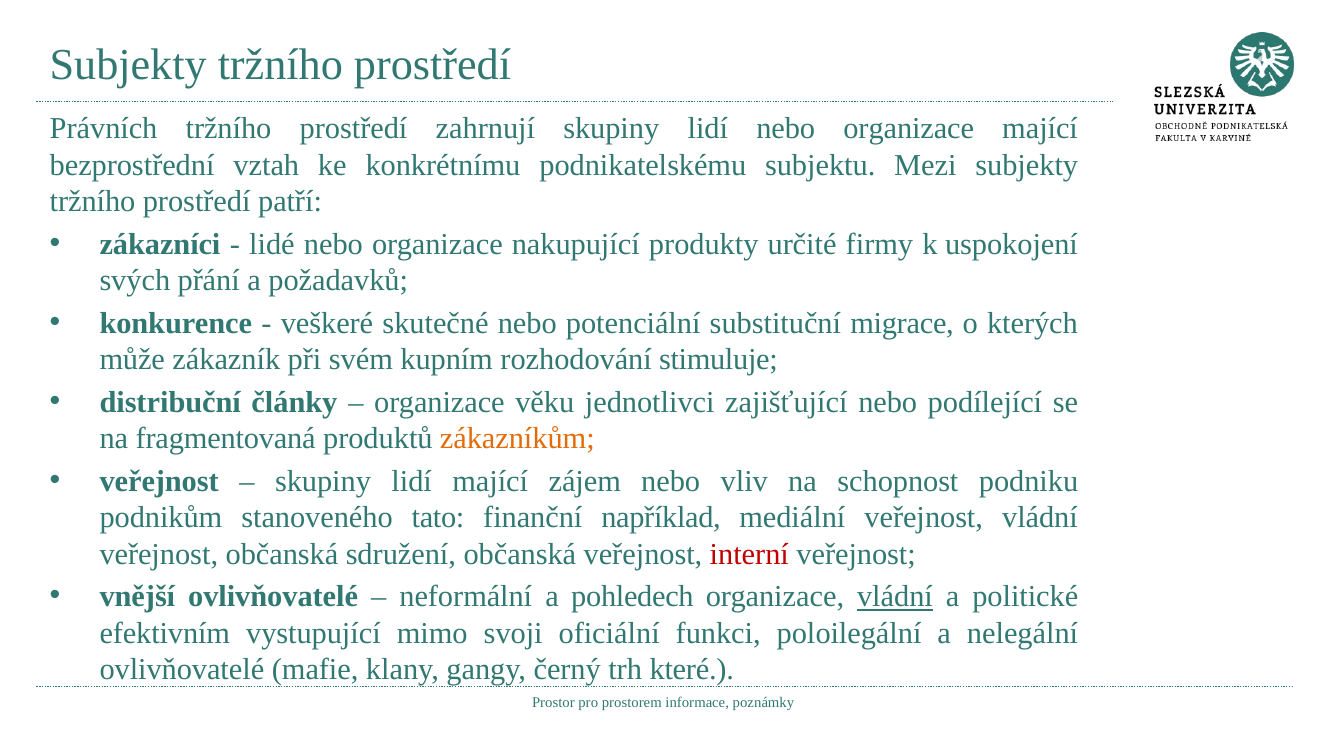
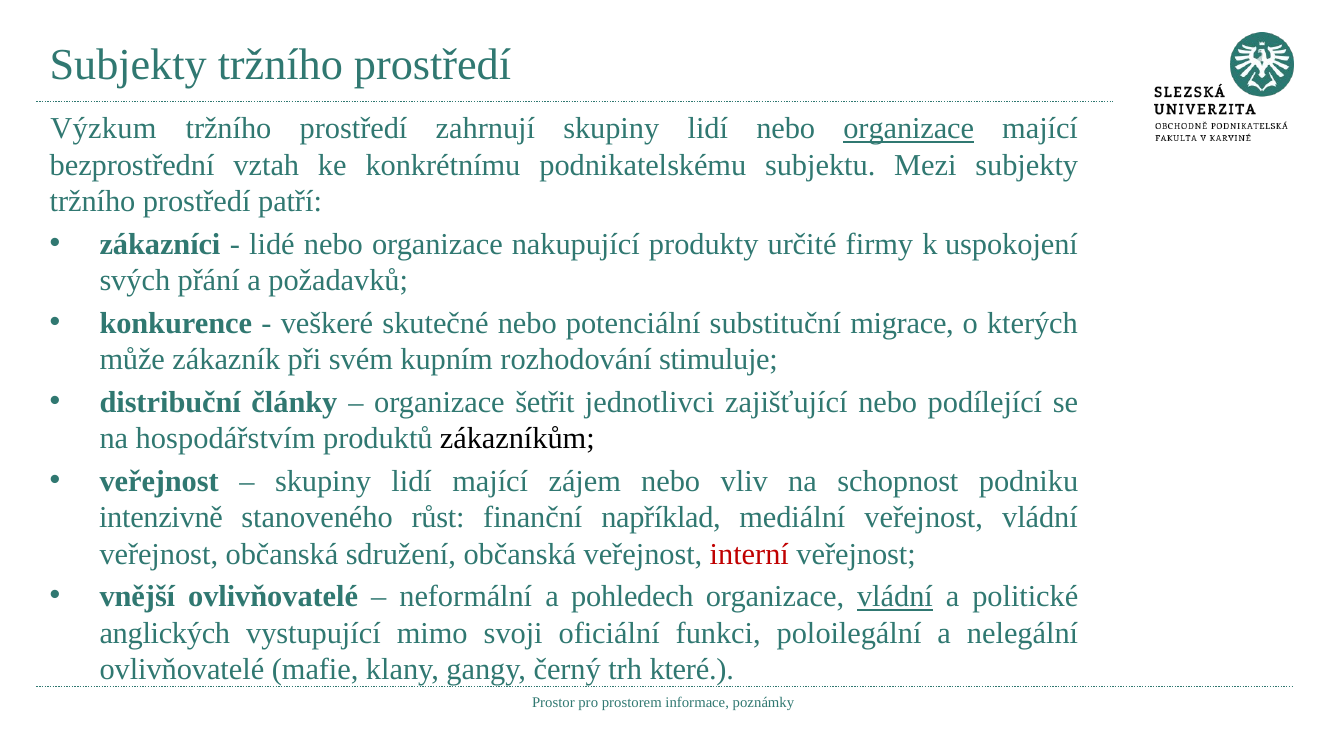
Právních: Právních -> Výzkum
organizace at (909, 129) underline: none -> present
věku: věku -> šetřit
fragmentovaná: fragmentovaná -> hospodářstvím
zákazníkům colour: orange -> black
podnikům: podnikům -> intenzivně
tato: tato -> růst
efektivním: efektivním -> anglických
